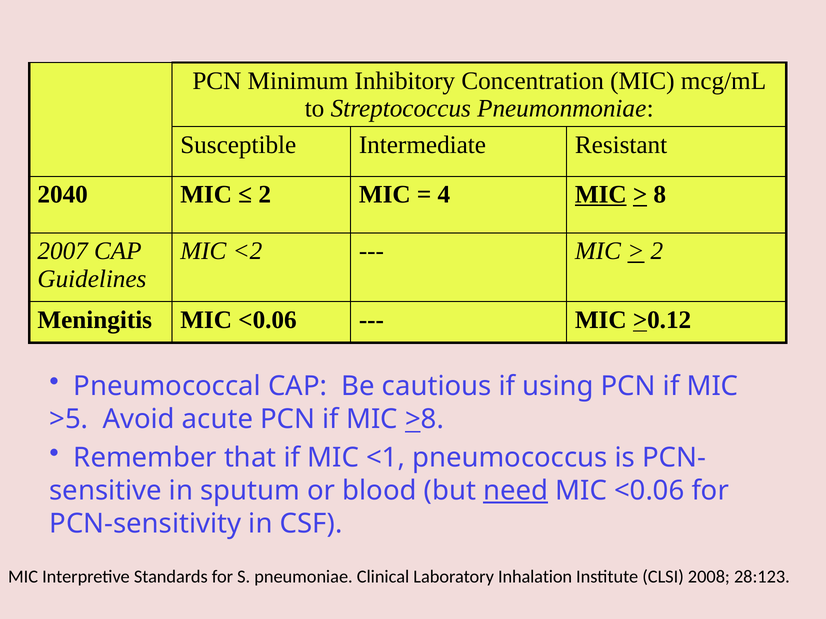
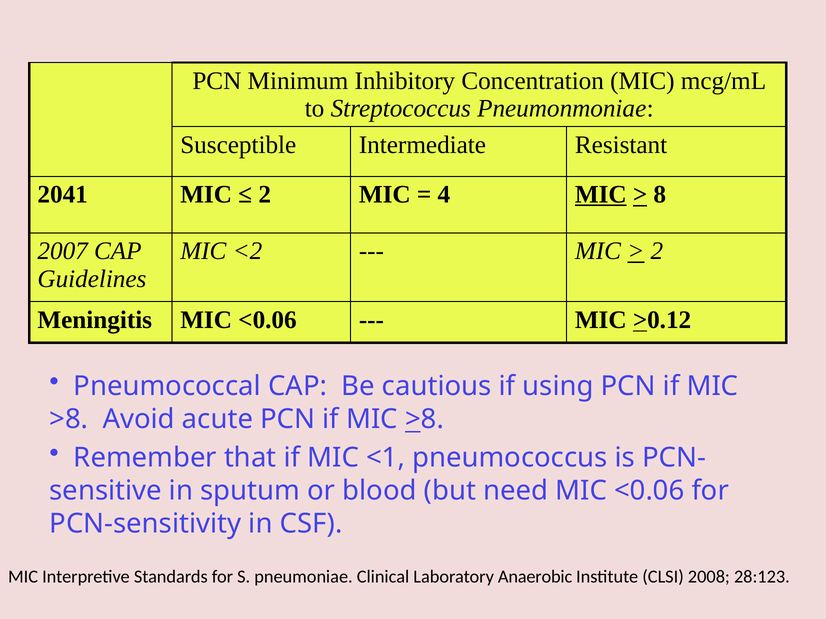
2040: 2040 -> 2041
>5 at (69, 420): >5 -> >8
need underline: present -> none
Inhalation: Inhalation -> Anaerobic
